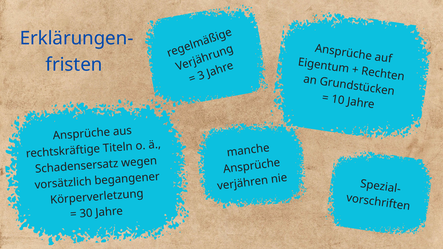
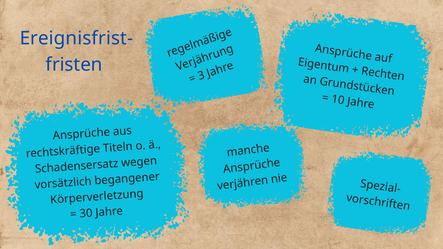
Erklärungen-: Erklärungen- -> Ereignisfrist-
